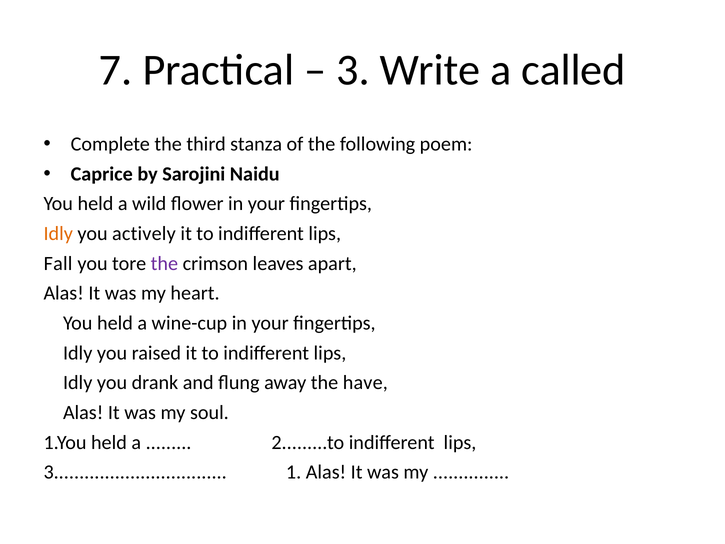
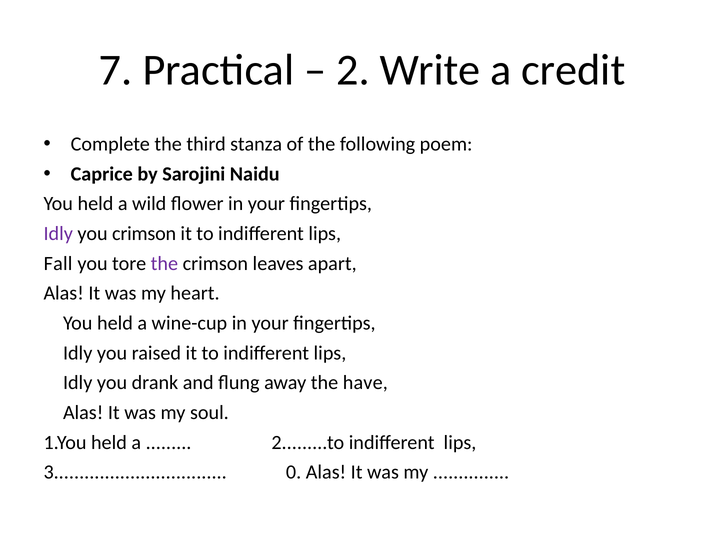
3 at (353, 70): 3 -> 2
called: called -> credit
Idly at (58, 233) colour: orange -> purple
you actively: actively -> crimson
1: 1 -> 0
